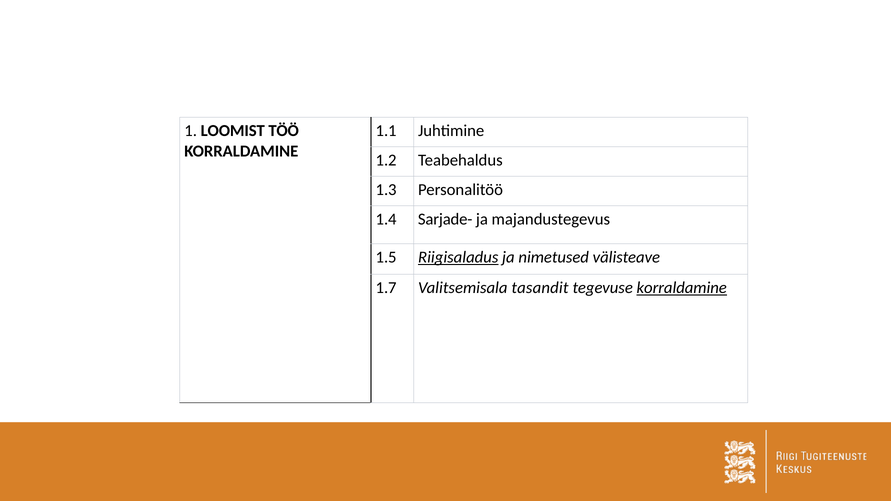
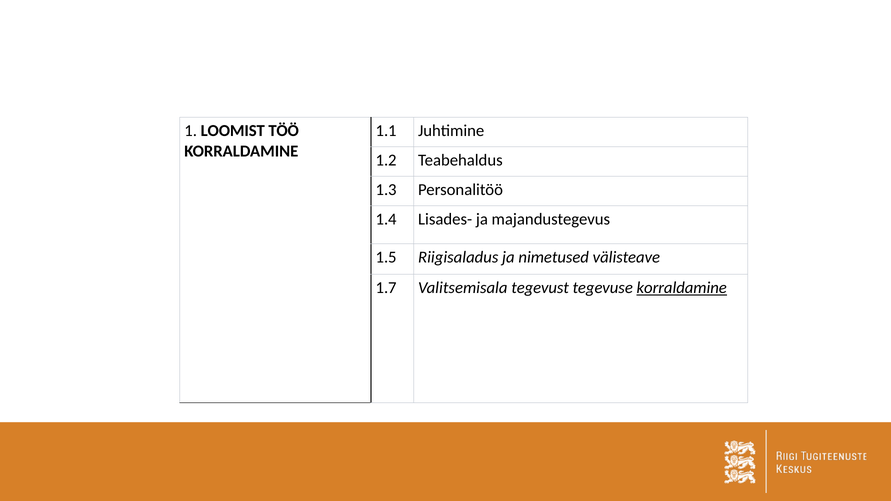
Sarjade-: Sarjade- -> Lisades-
Riigisaladus underline: present -> none
tasandit: tasandit -> tegevust
